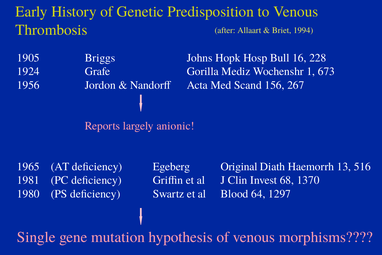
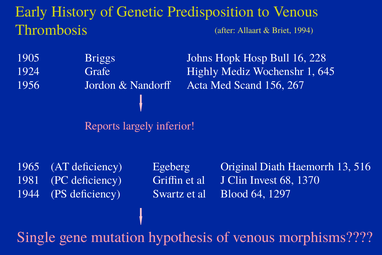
Gorilla: Gorilla -> Highly
673: 673 -> 645
anionic: anionic -> inferior
1980: 1980 -> 1944
